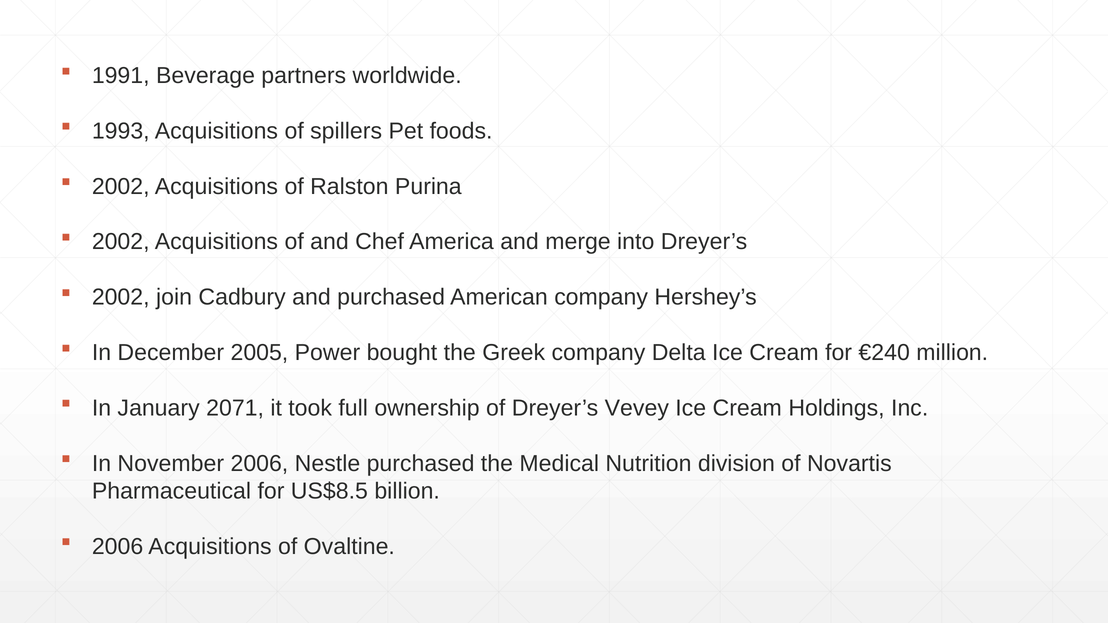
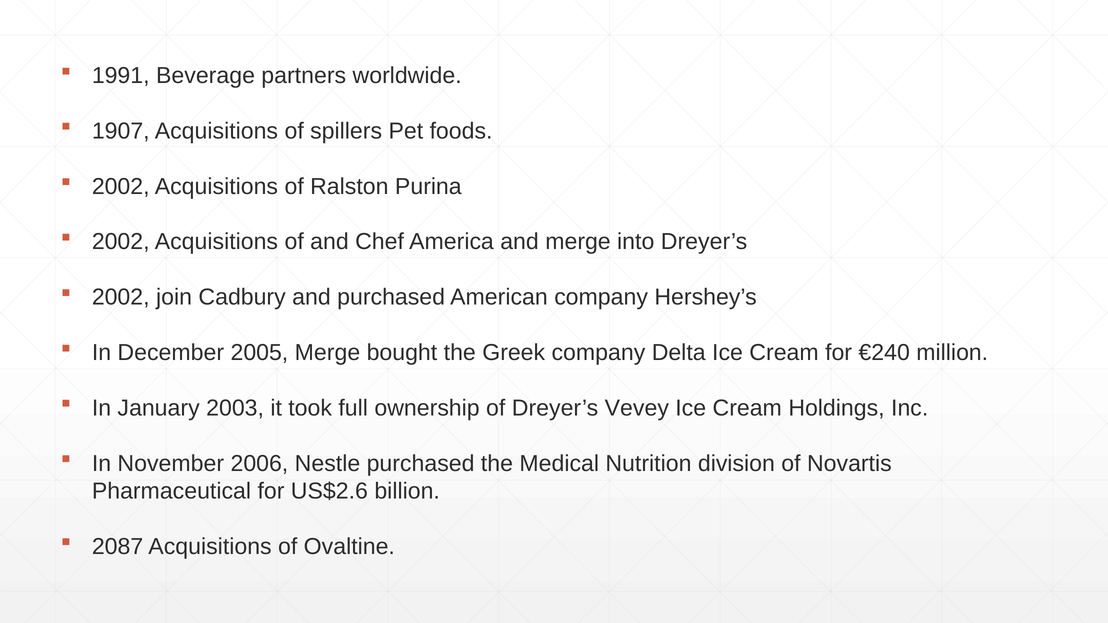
1993: 1993 -> 1907
2005 Power: Power -> Merge
2071: 2071 -> 2003
US$8.5: US$8.5 -> US$2.6
2006 at (118, 547): 2006 -> 2087
